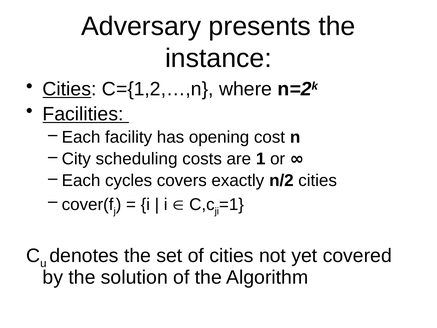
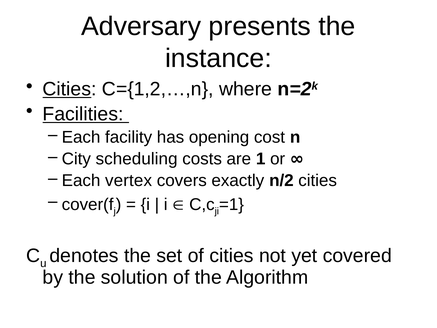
cycles: cycles -> vertex
